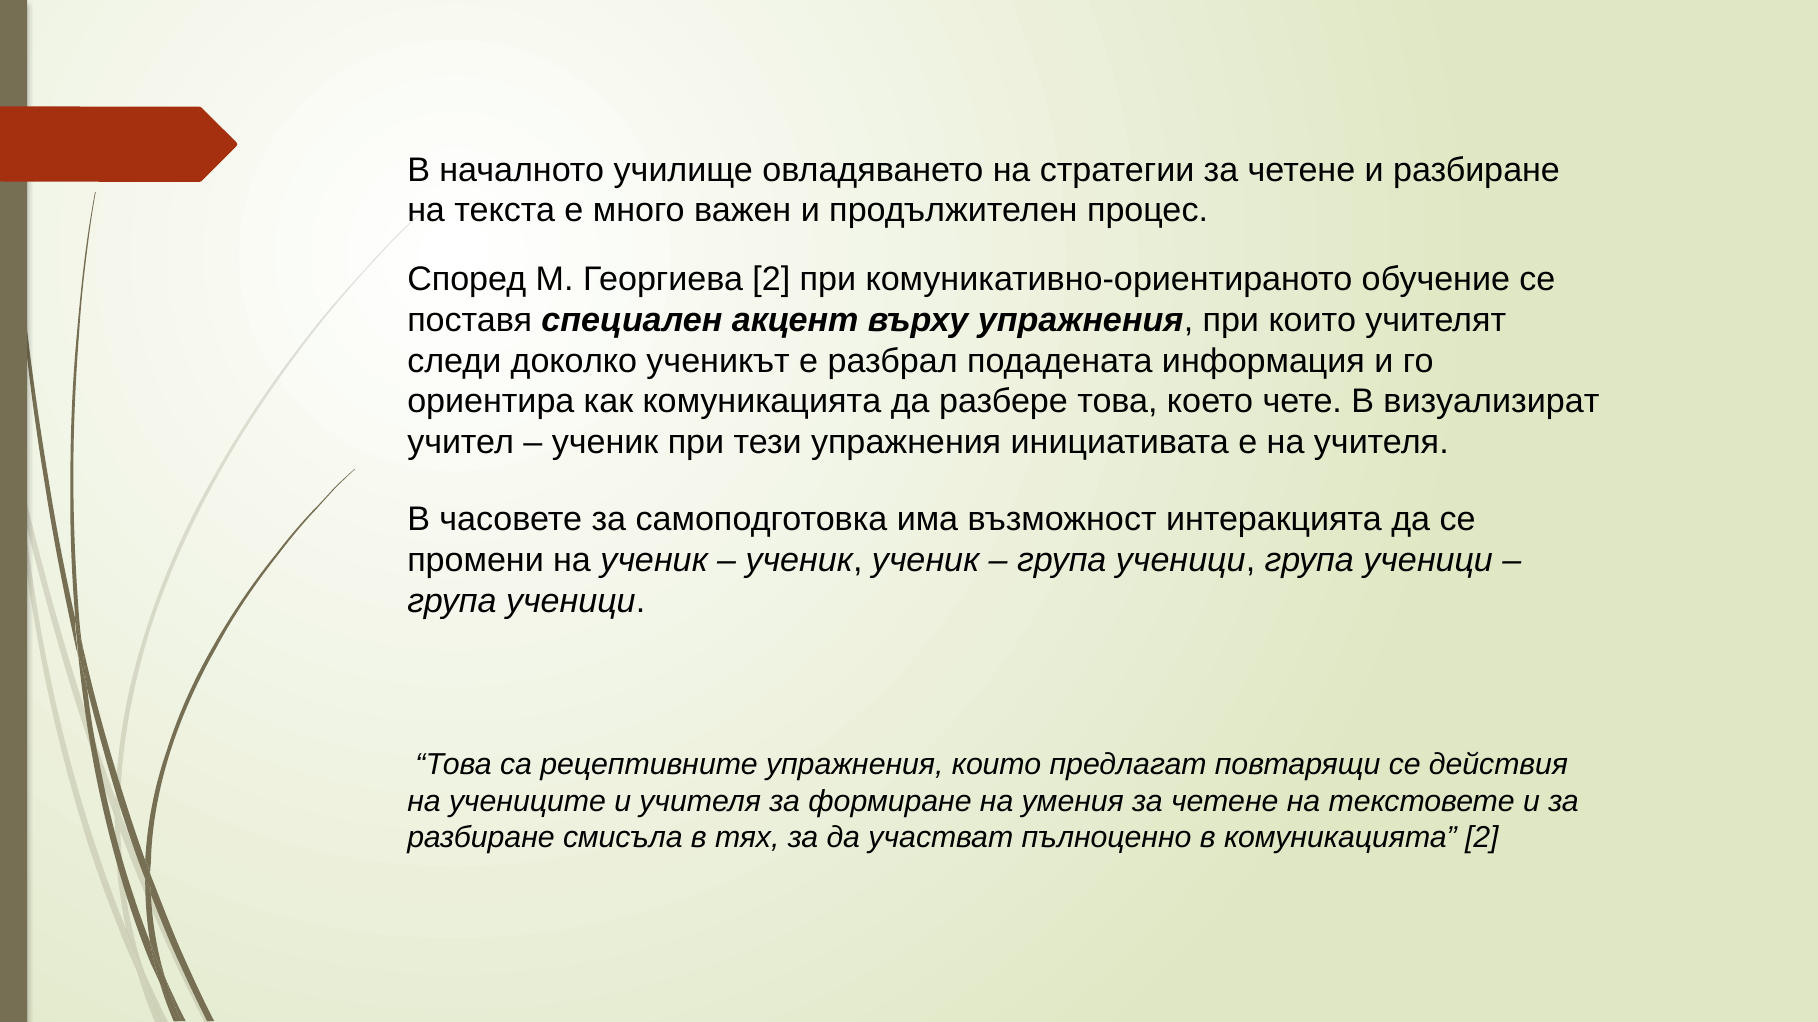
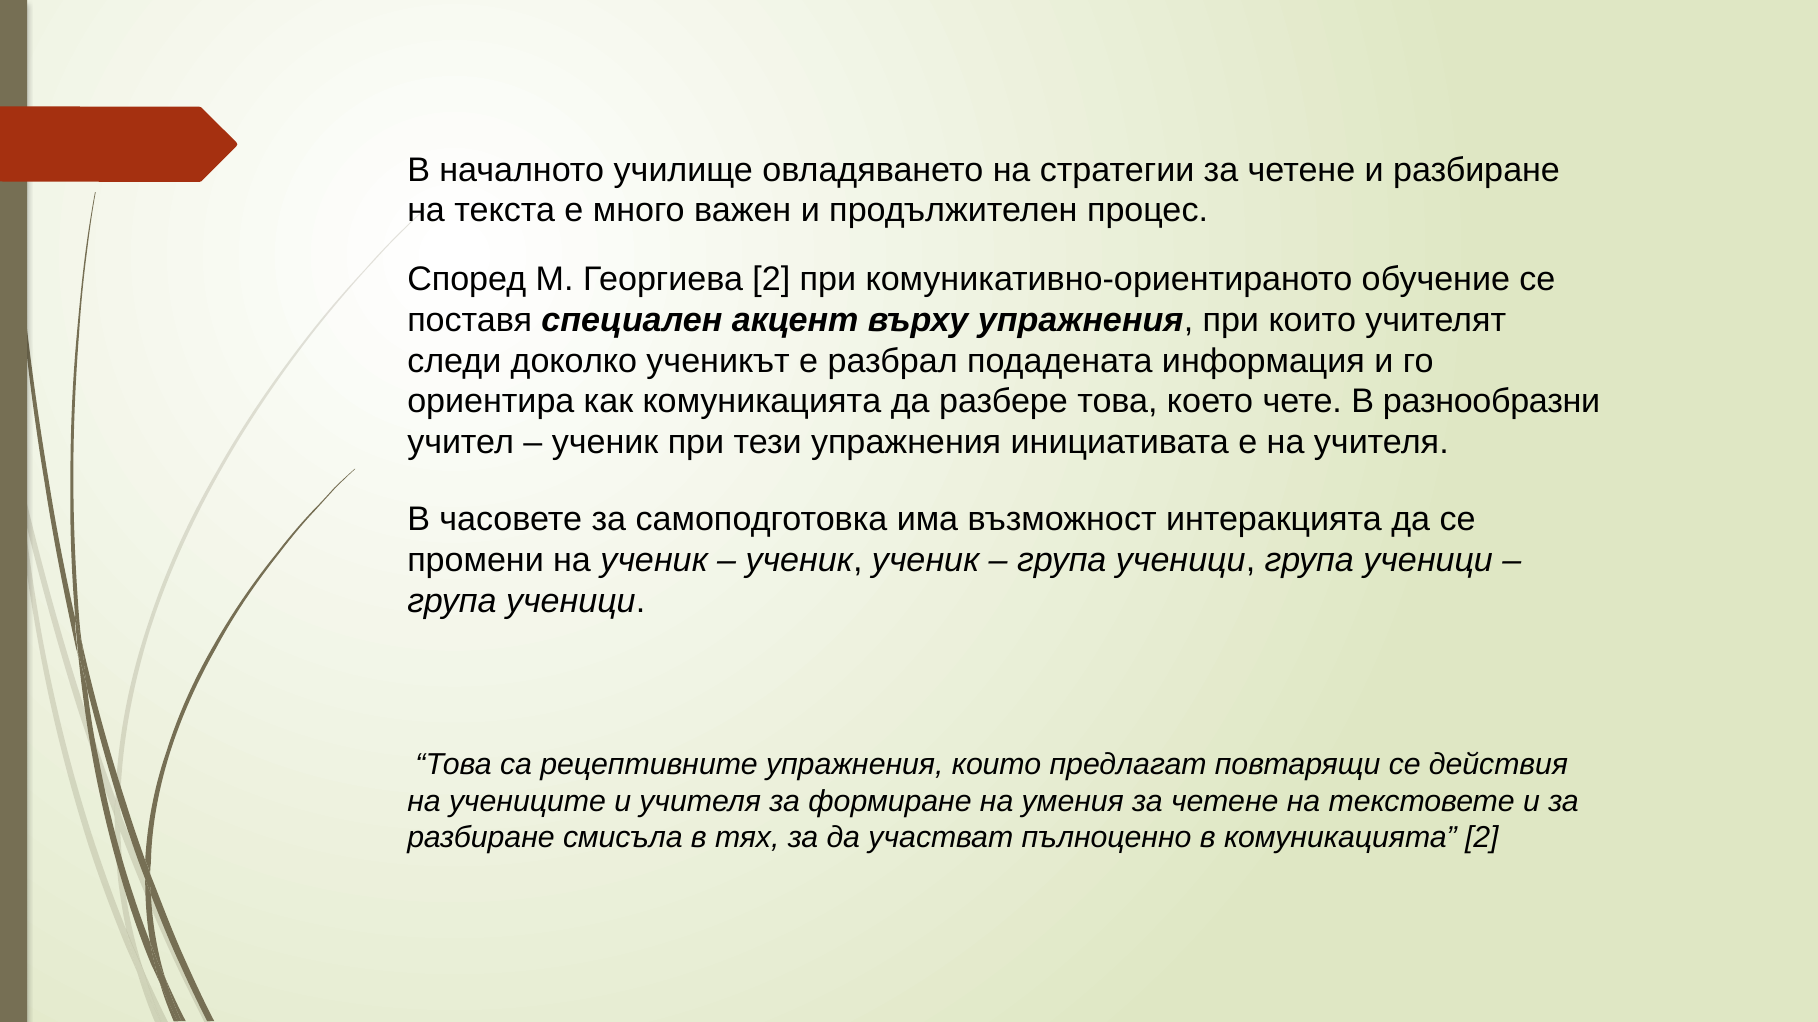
визуализират: визуализират -> разнообразни
